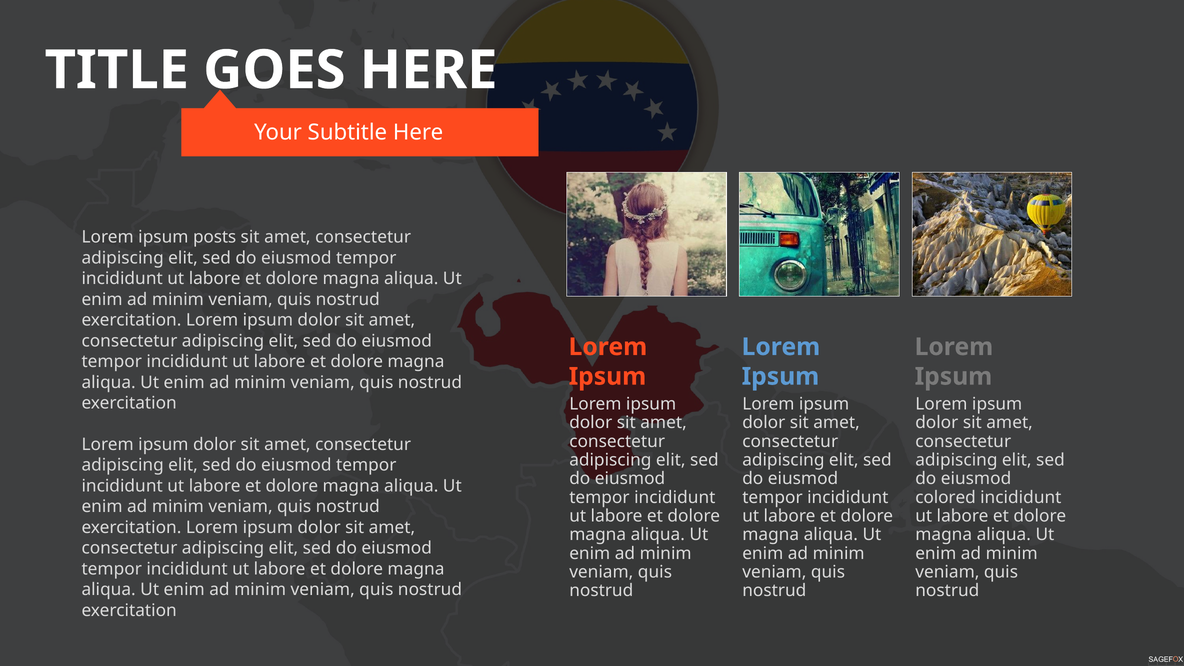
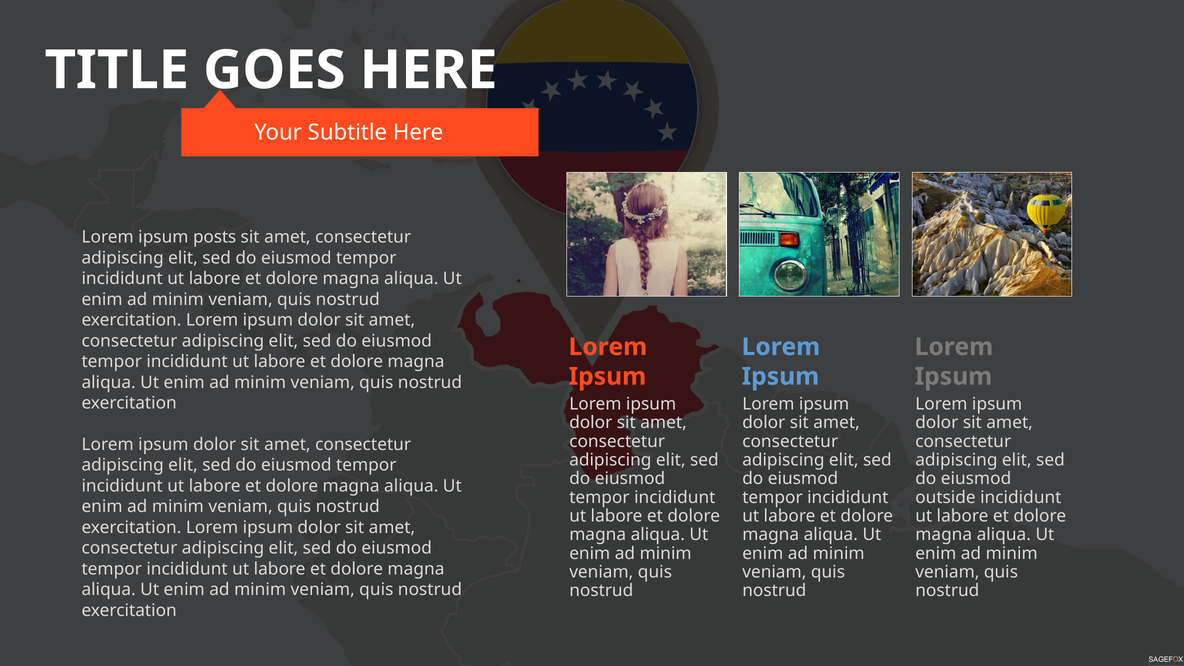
colored: colored -> outside
